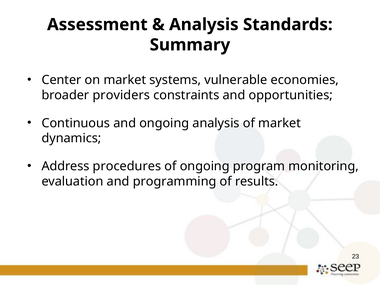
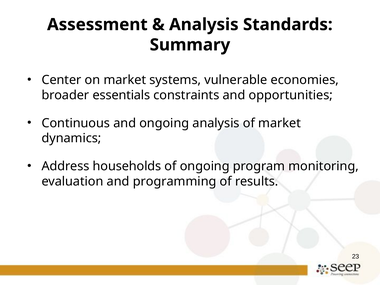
providers: providers -> essentials
procedures: procedures -> households
